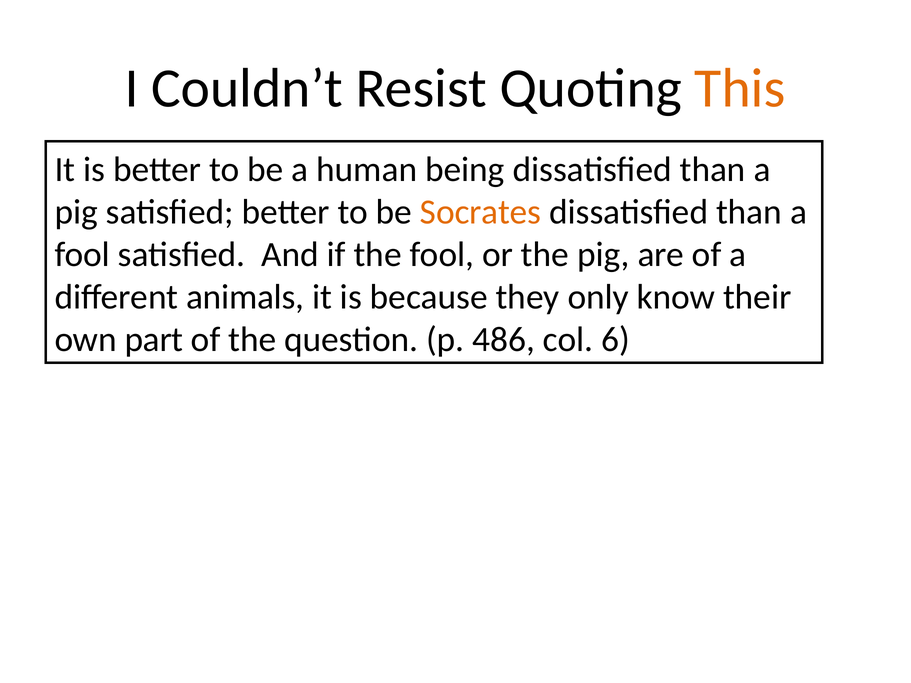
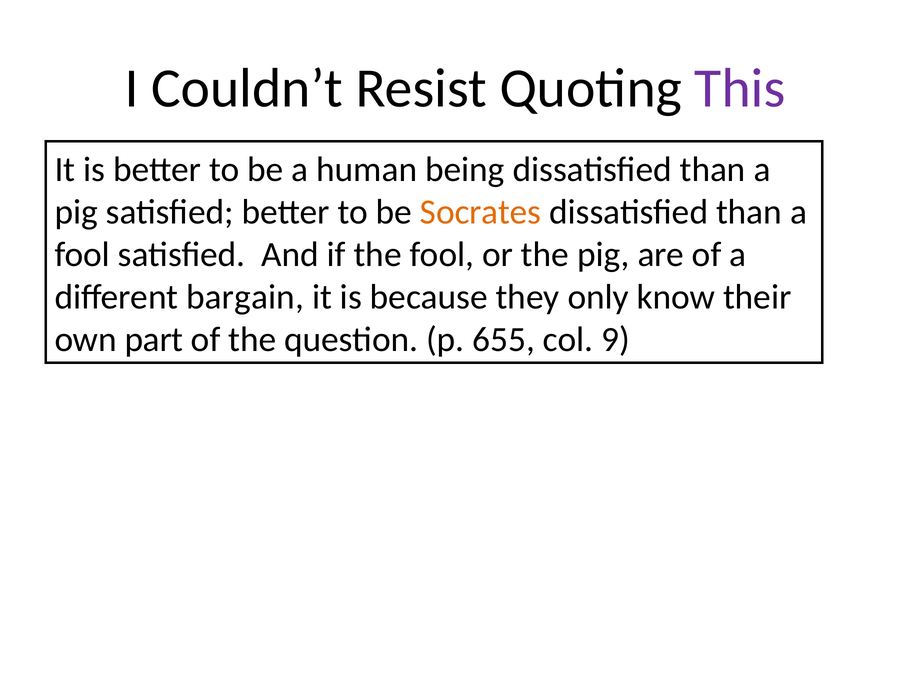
This colour: orange -> purple
animals: animals -> bargain
486: 486 -> 655
6: 6 -> 9
